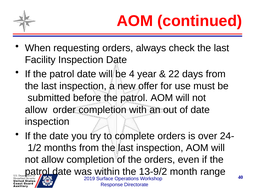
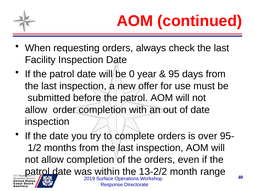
4: 4 -> 0
22: 22 -> 95
24-: 24- -> 95-
13-9/2: 13-9/2 -> 13-2/2
